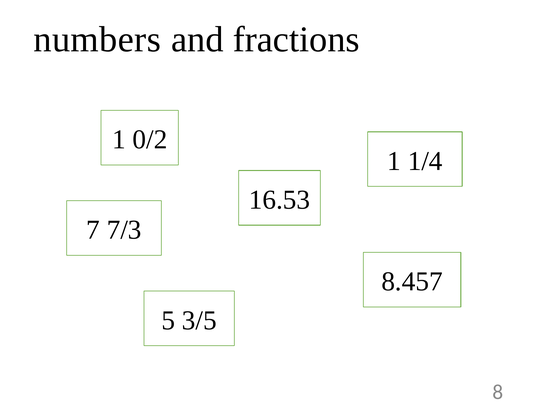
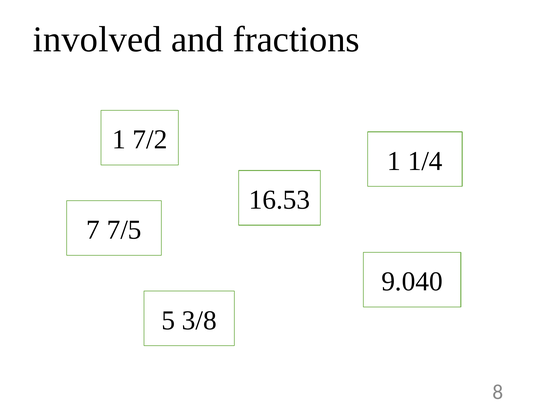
numbers: numbers -> involved
0/2: 0/2 -> 7/2
7/3: 7/3 -> 7/5
8.457: 8.457 -> 9.040
3/5: 3/5 -> 3/8
